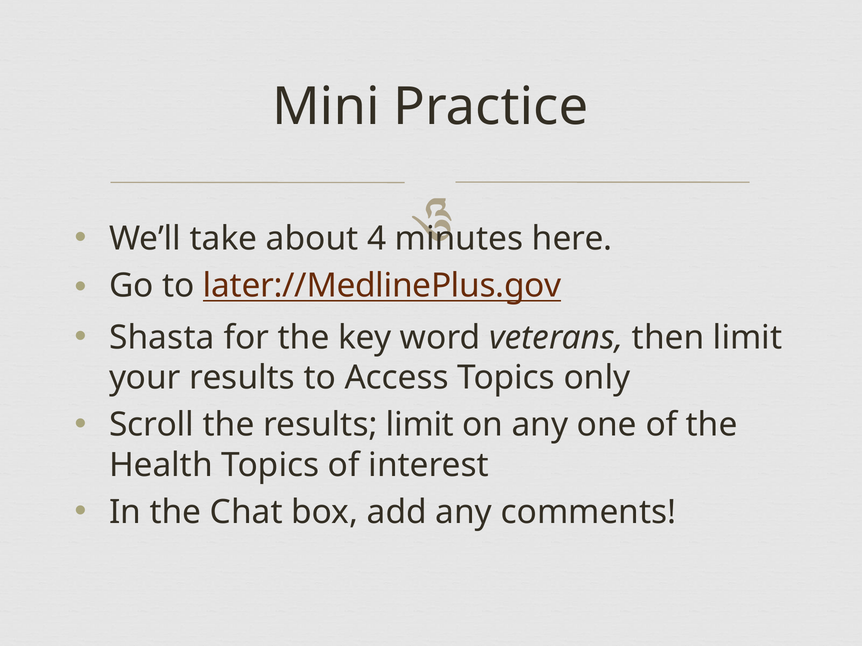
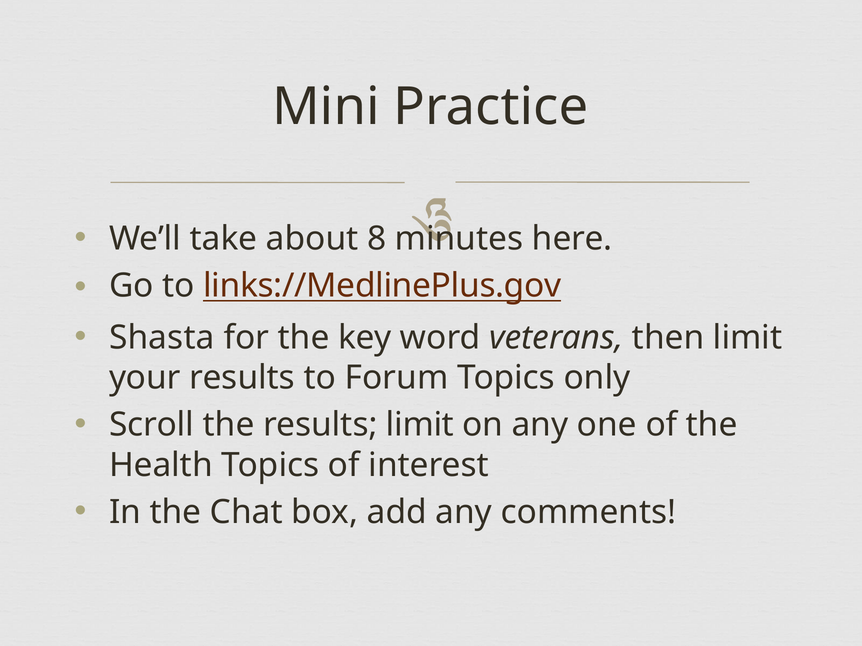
4: 4 -> 8
later://MedlinePlus.gov: later://MedlinePlus.gov -> links://MedlinePlus.gov
Access: Access -> Forum
